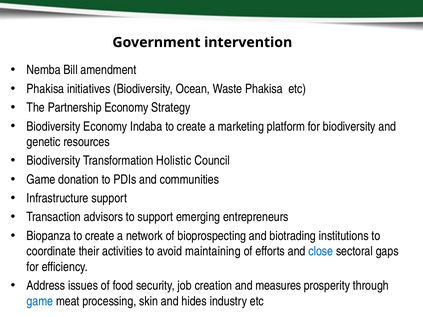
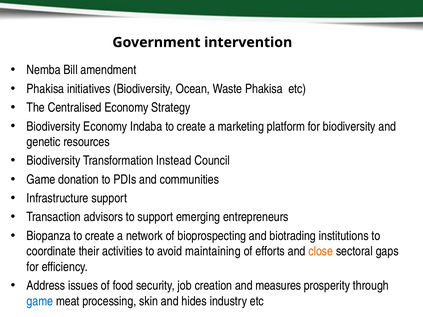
Partnership: Partnership -> Centralised
Holistic: Holistic -> Instead
close colour: blue -> orange
